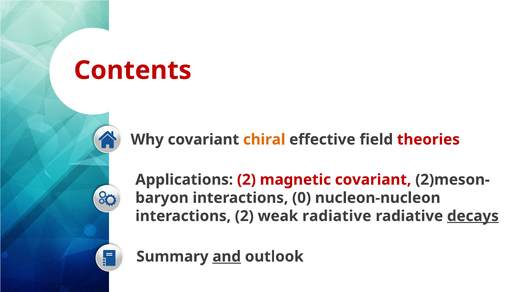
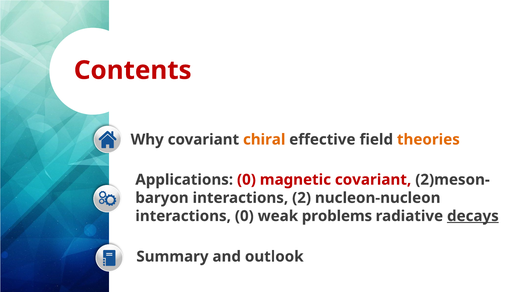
theories colour: red -> orange
Applications 2: 2 -> 0
0: 0 -> 2
interactions 2: 2 -> 0
weak radiative: radiative -> problems
and underline: present -> none
